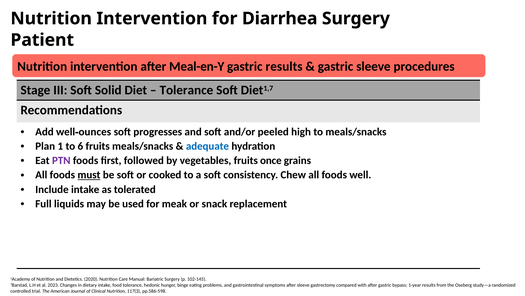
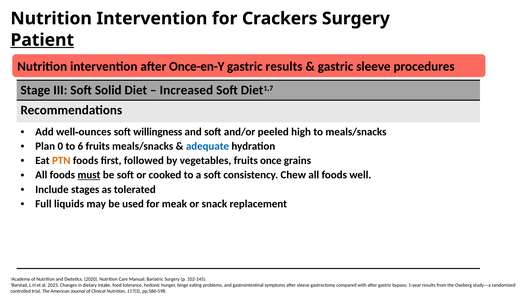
Diarrhea: Diarrhea -> Crackers
Patient underline: none -> present
Meal-en-Y: Meal-en-Y -> Once-en-Y
Tolerance at (186, 90): Tolerance -> Increased
progresses: progresses -> willingness
1: 1 -> 0
PTN colour: purple -> orange
Include intake: intake -> stages
